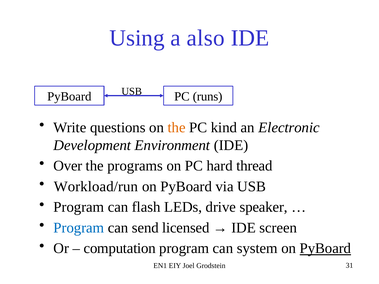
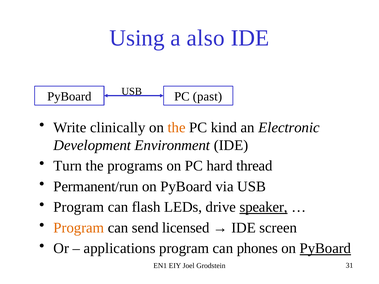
runs: runs -> past
questions: questions -> clinically
Over: Over -> Turn
Workload/run: Workload/run -> Permanent/run
speaker underline: none -> present
Program at (79, 228) colour: blue -> orange
computation: computation -> applications
system: system -> phones
